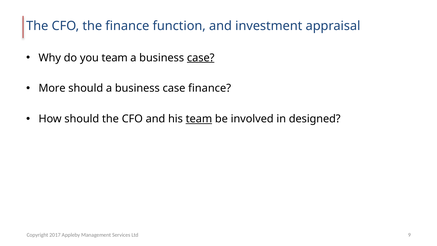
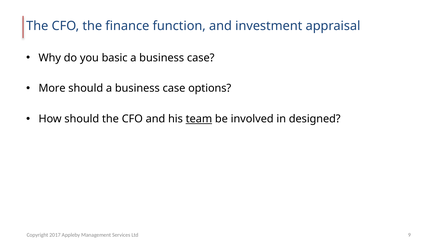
you team: team -> basic
case at (201, 58) underline: present -> none
case finance: finance -> options
